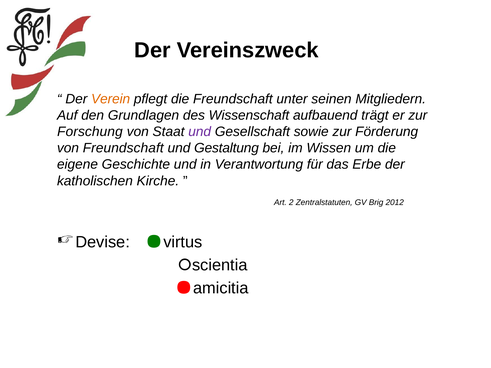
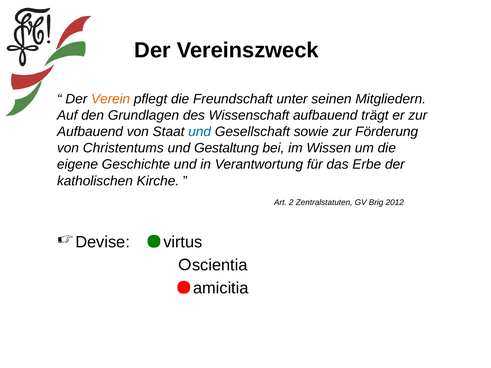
Forschung at (90, 132): Forschung -> Aufbauend
und at (200, 132) colour: purple -> blue
von Freundschaft: Freundschaft -> Christentums
